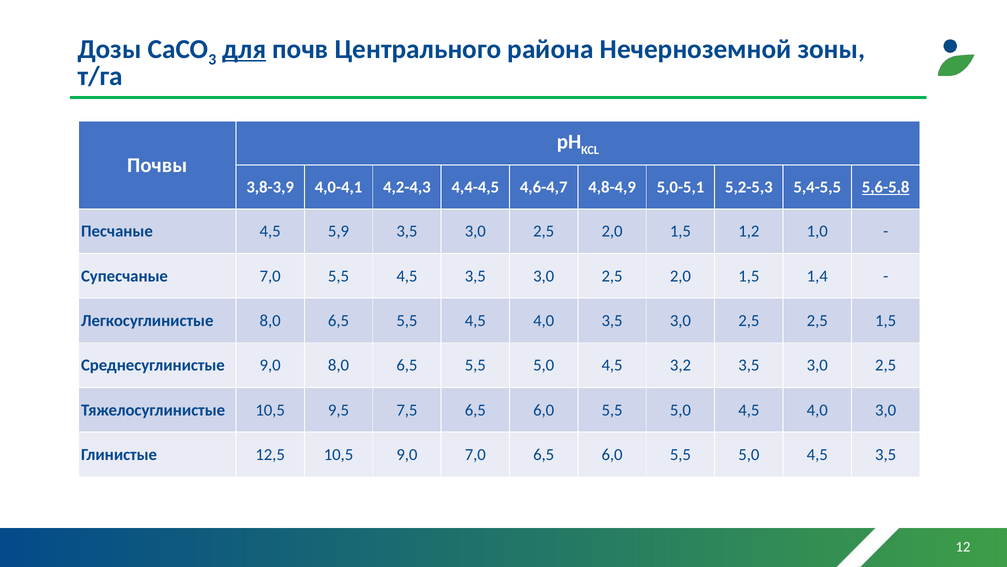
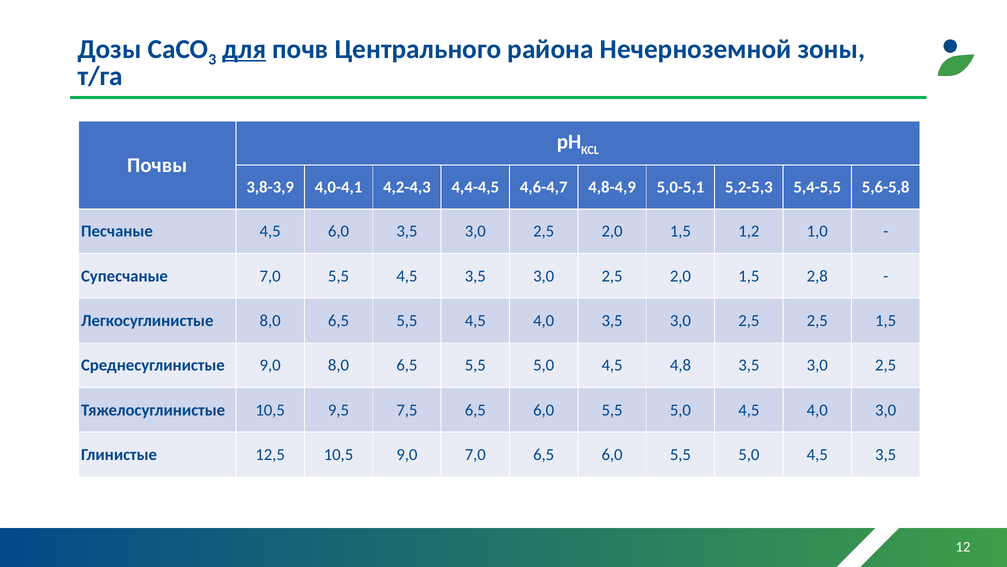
5,6-5,8 underline: present -> none
4,5 5,9: 5,9 -> 6,0
1,4: 1,4 -> 2,8
3,2: 3,2 -> 4,8
